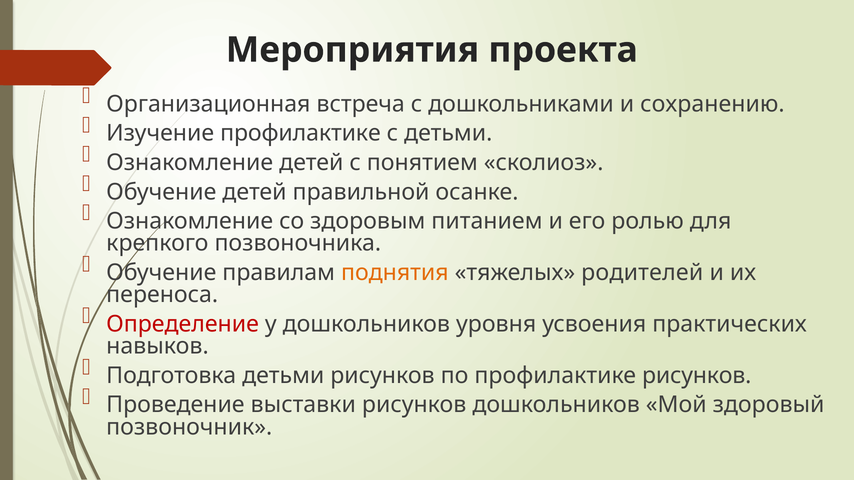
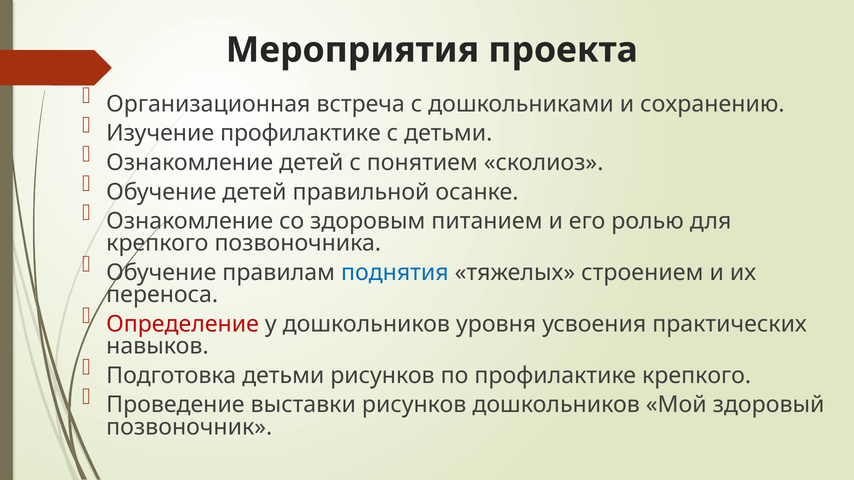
поднятия colour: orange -> blue
родителей: родителей -> строением
профилактике рисунков: рисунков -> крепкого
